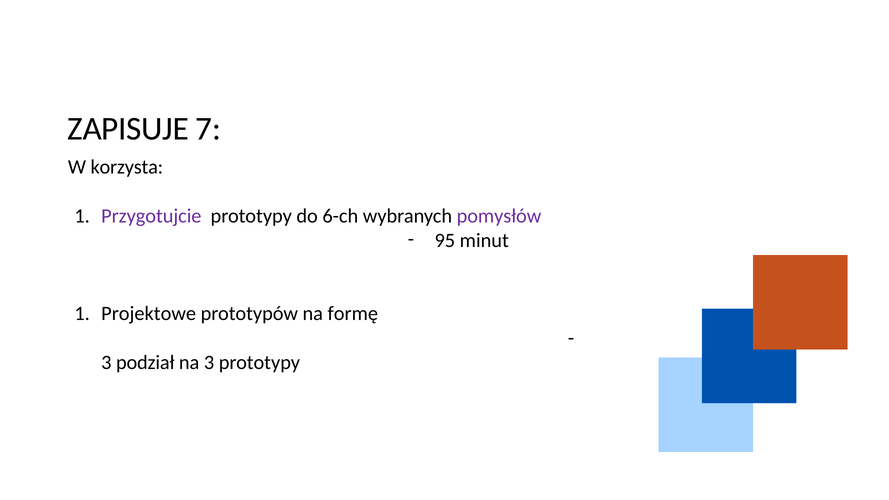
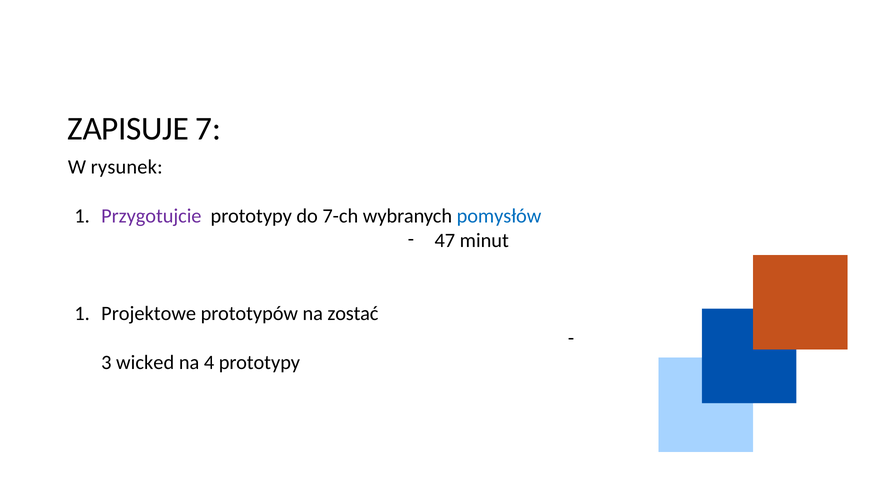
korzysta: korzysta -> rysunek
6-ch: 6-ch -> 7-ch
pomysłów colour: purple -> blue
95: 95 -> 47
formę: formę -> zostać
podział: podział -> wicked
na 3: 3 -> 4
